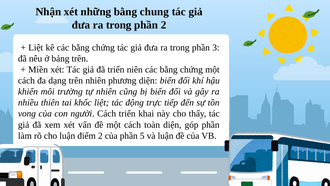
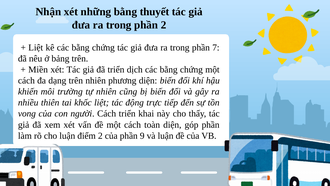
chung: chung -> thuyết
3: 3 -> 7
niên: niên -> dịch
5: 5 -> 9
